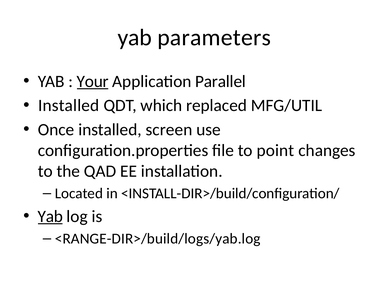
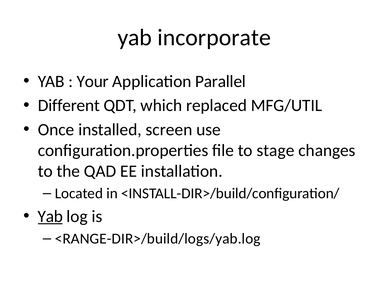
parameters: parameters -> incorporate
Your underline: present -> none
Installed at (69, 106): Installed -> Different
point: point -> stage
